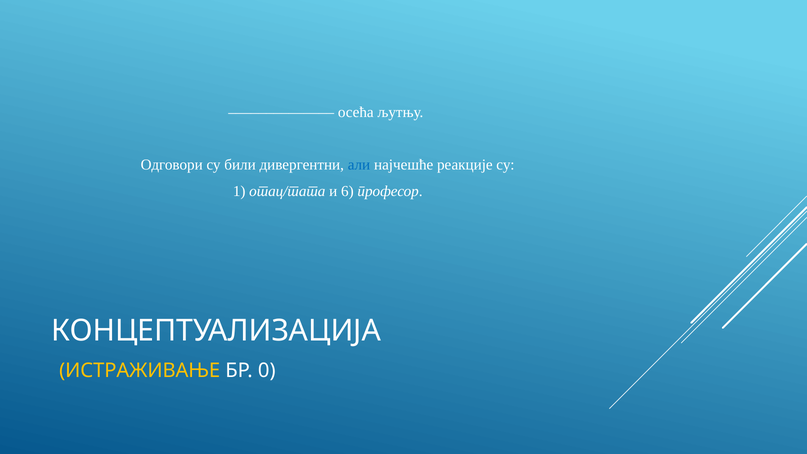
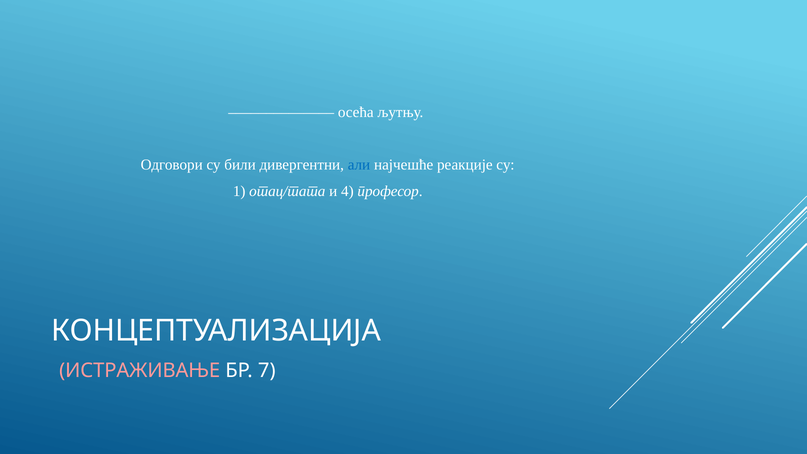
6: 6 -> 4
ИСТРАЖИВАЊЕ colour: yellow -> pink
0: 0 -> 7
